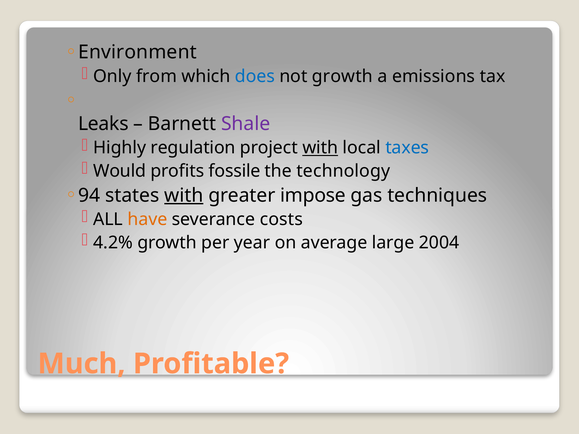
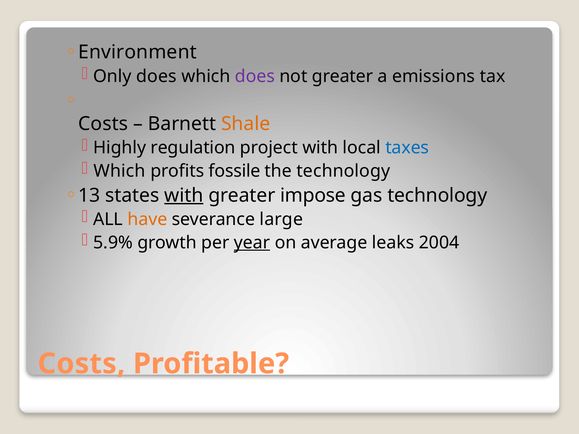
Only from: from -> does
does at (255, 76) colour: blue -> purple
not growth: growth -> greater
Leaks at (103, 124): Leaks -> Costs
Shale colour: purple -> orange
with at (320, 148) underline: present -> none
Would at (120, 171): Would -> Which
94: 94 -> 13
gas techniques: techniques -> technology
costs: costs -> large
4.2%: 4.2% -> 5.9%
year underline: none -> present
large: large -> leaks
Much at (82, 364): Much -> Costs
